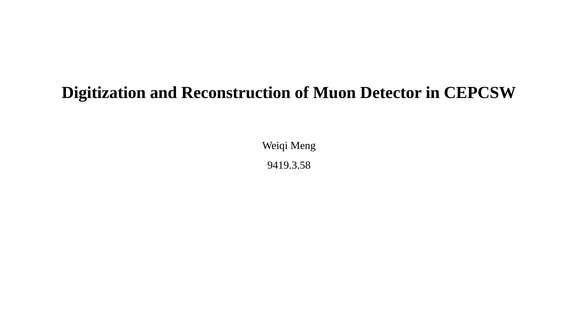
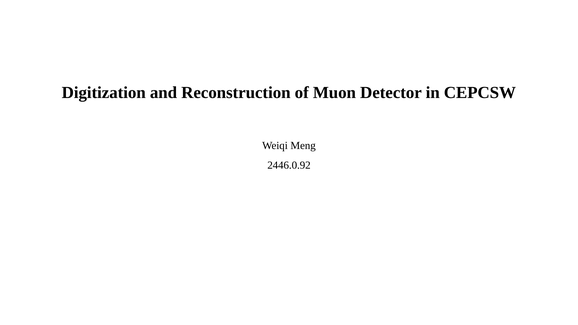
9419.3.58: 9419.3.58 -> 2446.0.92
